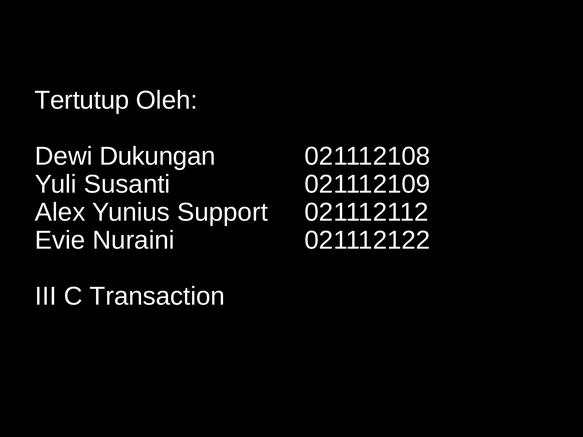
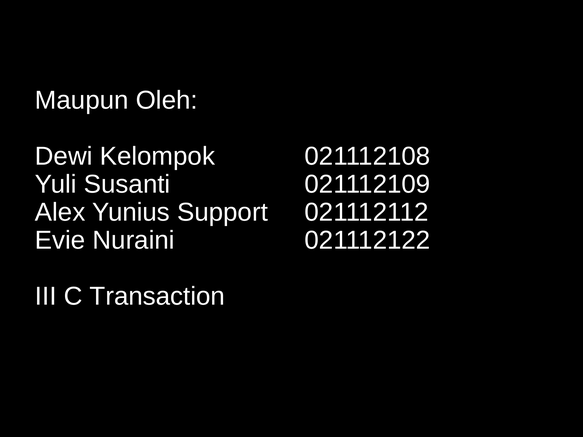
Tertutup: Tertutup -> Maupun
Dukungan: Dukungan -> Kelompok
